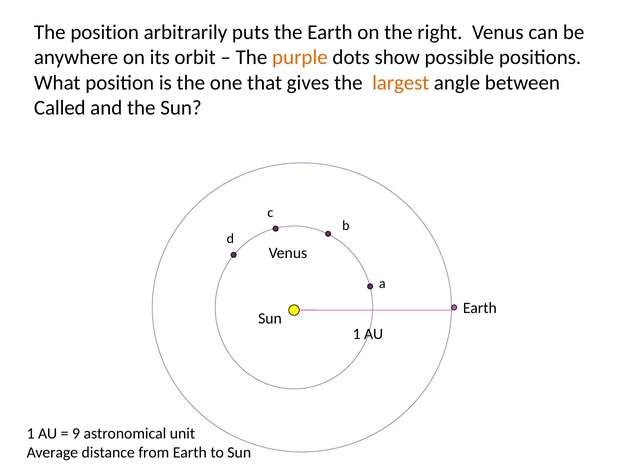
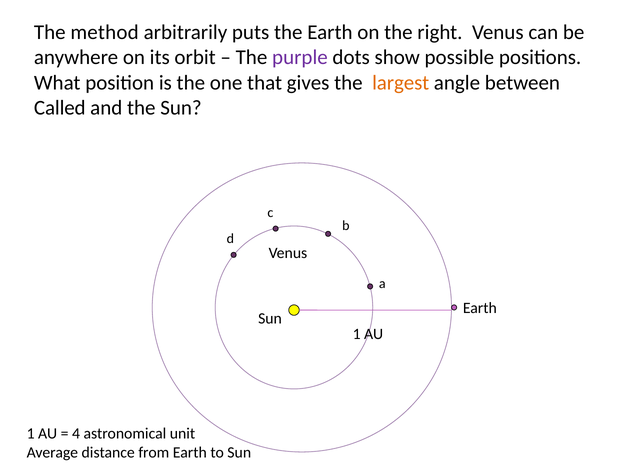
The position: position -> method
purple colour: orange -> purple
9: 9 -> 4
